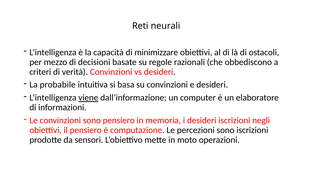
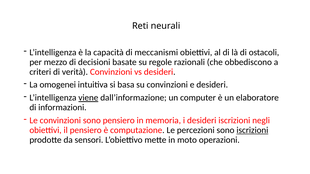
minimizzare: minimizzare -> meccanismi
probabile: probabile -> omogenei
iscrizioni at (252, 130) underline: none -> present
